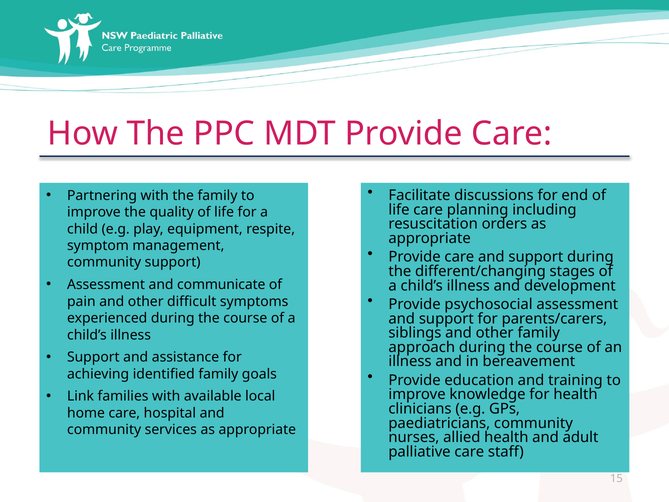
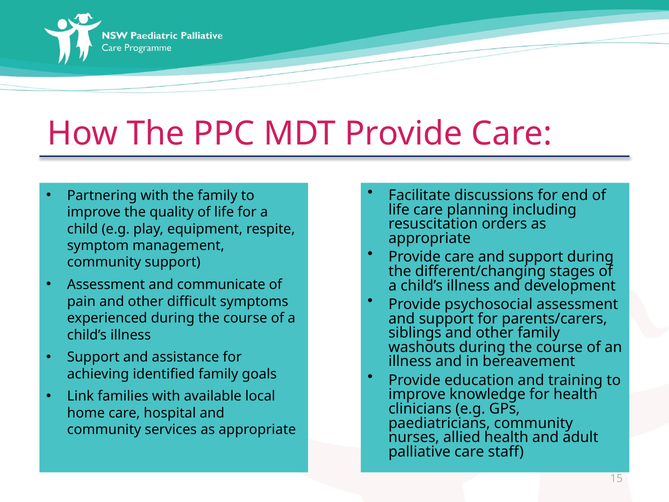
approach: approach -> washouts
